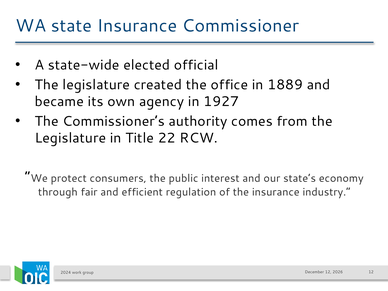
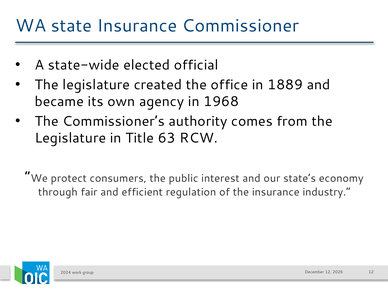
1927: 1927 -> 1968
22: 22 -> 63
